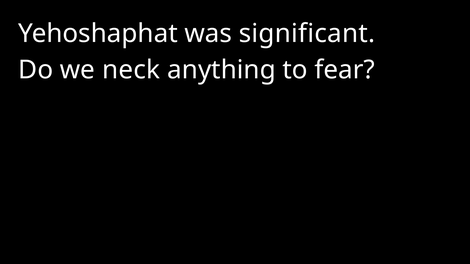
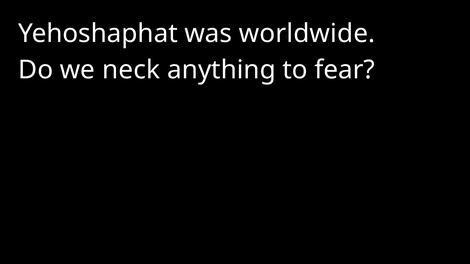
significant: significant -> worldwide
